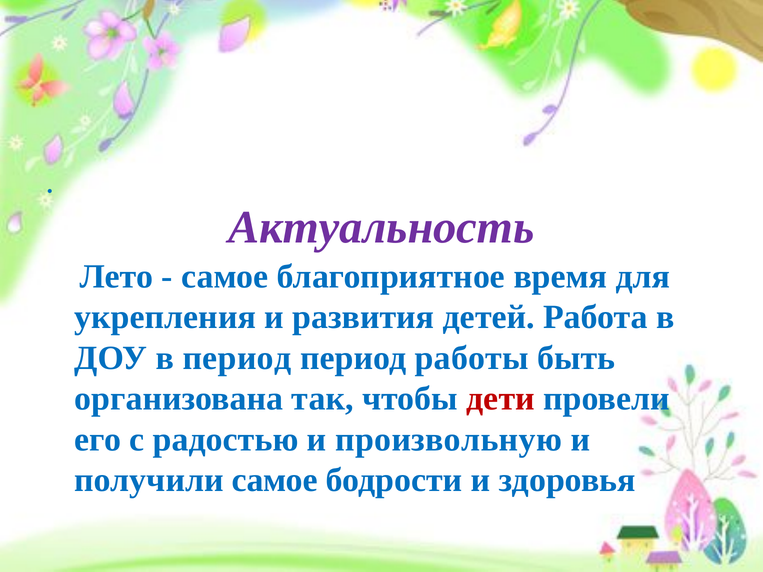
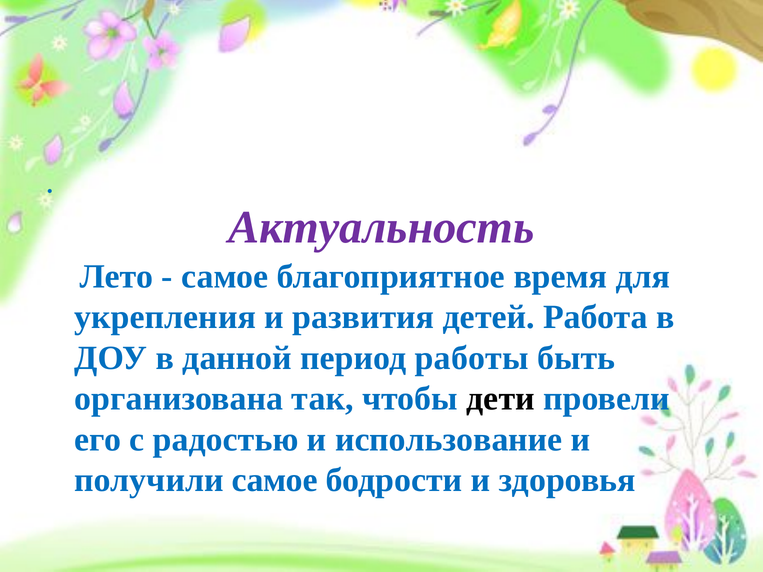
в период: период -> данной
дети colour: red -> black
произвольную: произвольную -> использование
